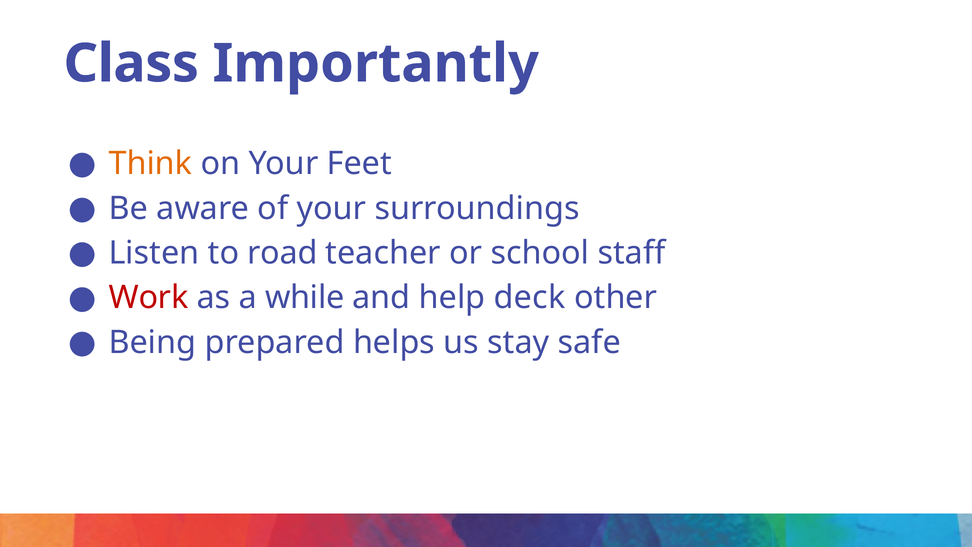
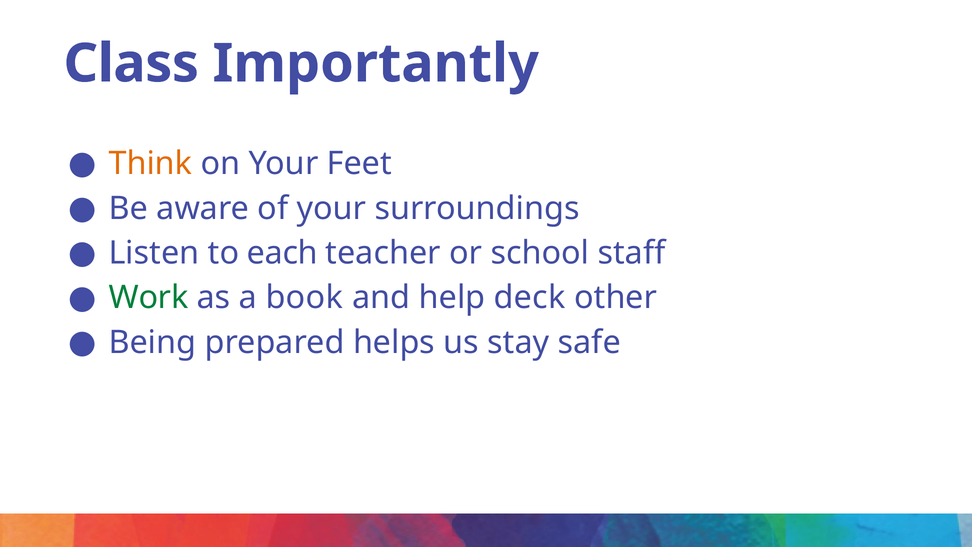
road: road -> each
Work colour: red -> green
while: while -> book
